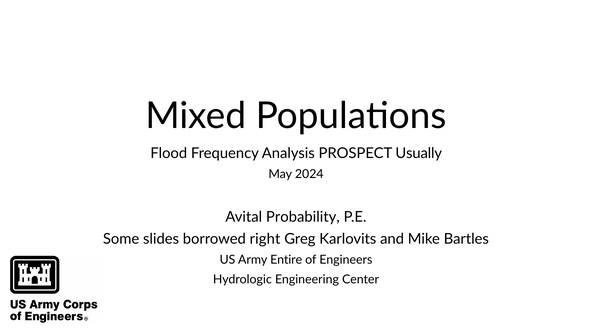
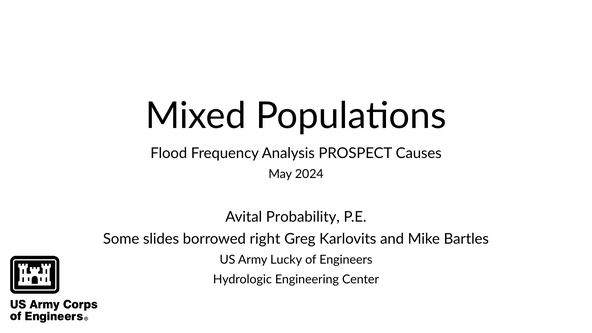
Usually: Usually -> Causes
Entire: Entire -> Lucky
